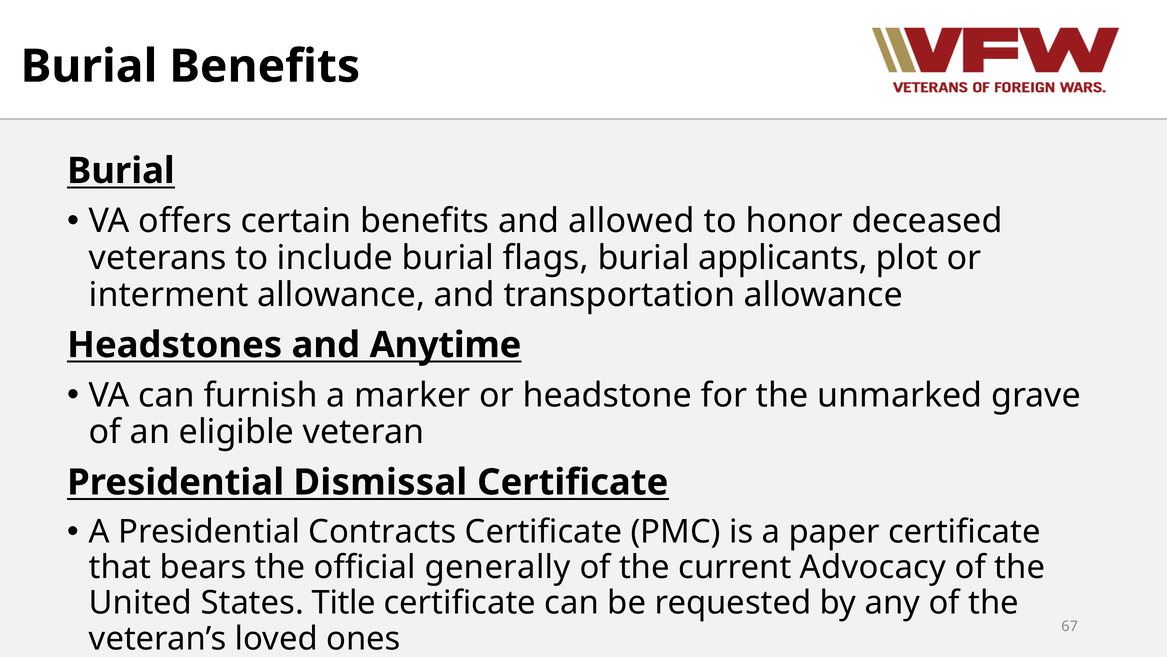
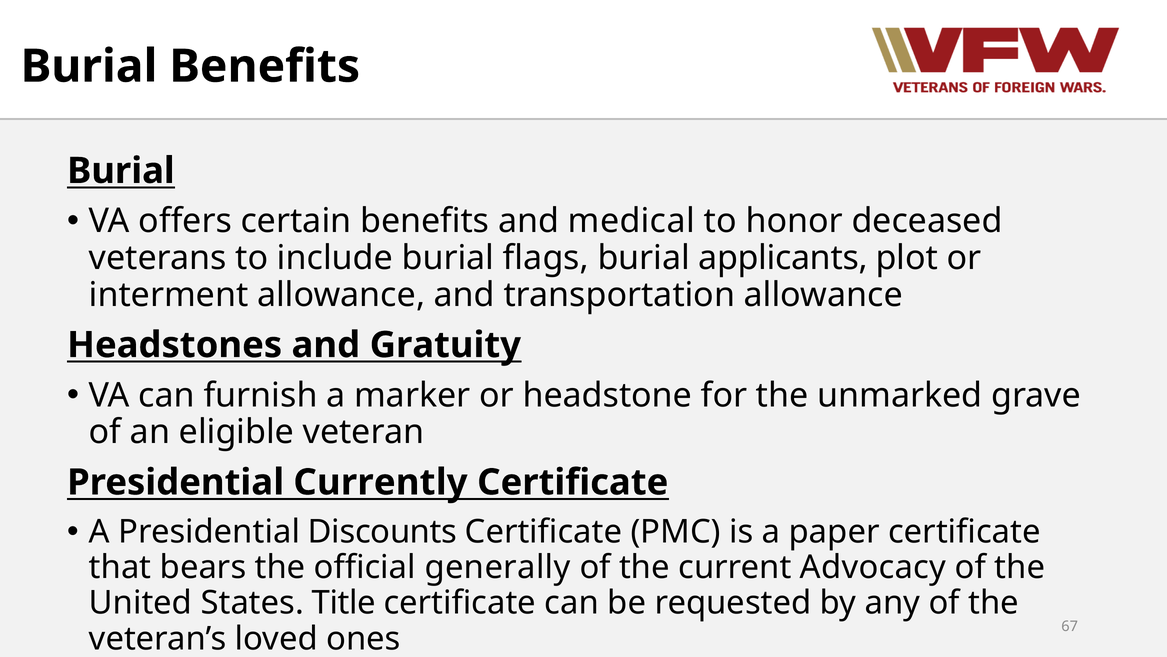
allowed: allowed -> medical
Anytime: Anytime -> Gratuity
Dismissal: Dismissal -> Currently
Contracts: Contracts -> Discounts
